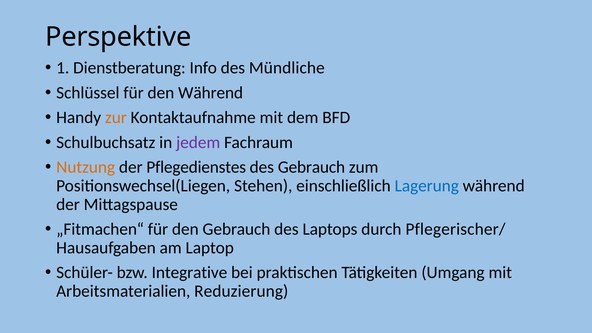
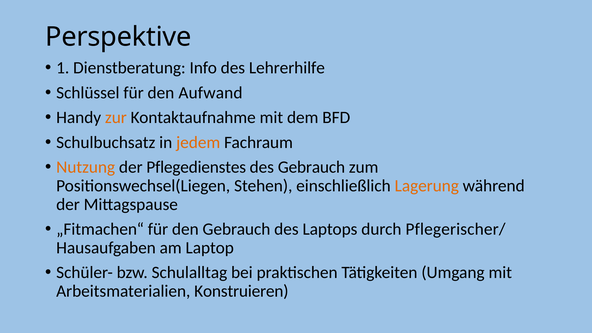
Mündliche: Mündliche -> Lehrerhilfe
den Während: Während -> Aufwand
jedem colour: purple -> orange
Lagerung colour: blue -> orange
Integrative: Integrative -> Schulalltag
Reduzierung: Reduzierung -> Konstruieren
